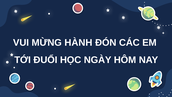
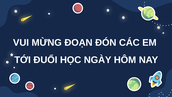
HÀNH: HÀNH -> ĐOẠN
